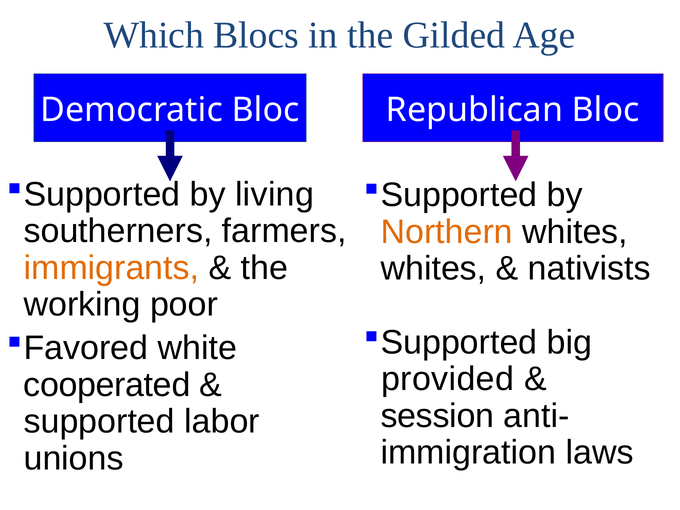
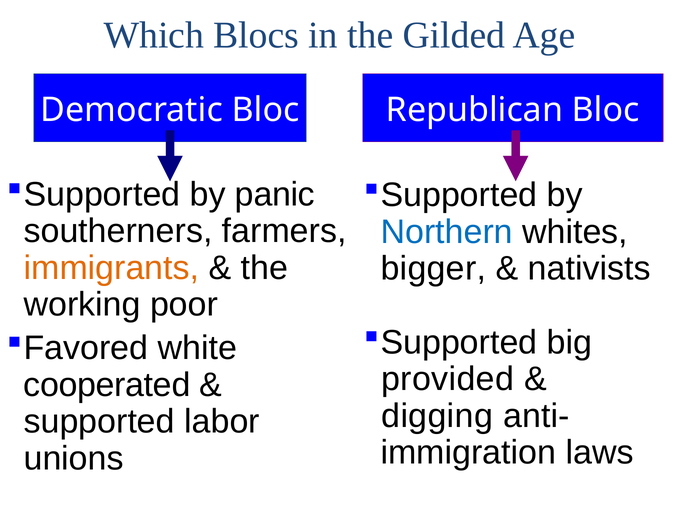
living: living -> panic
Northern colour: orange -> blue
whites at (434, 269): whites -> bigger
session: session -> digging
